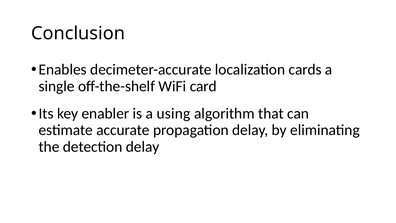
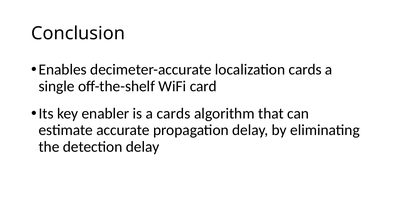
a using: using -> cards
